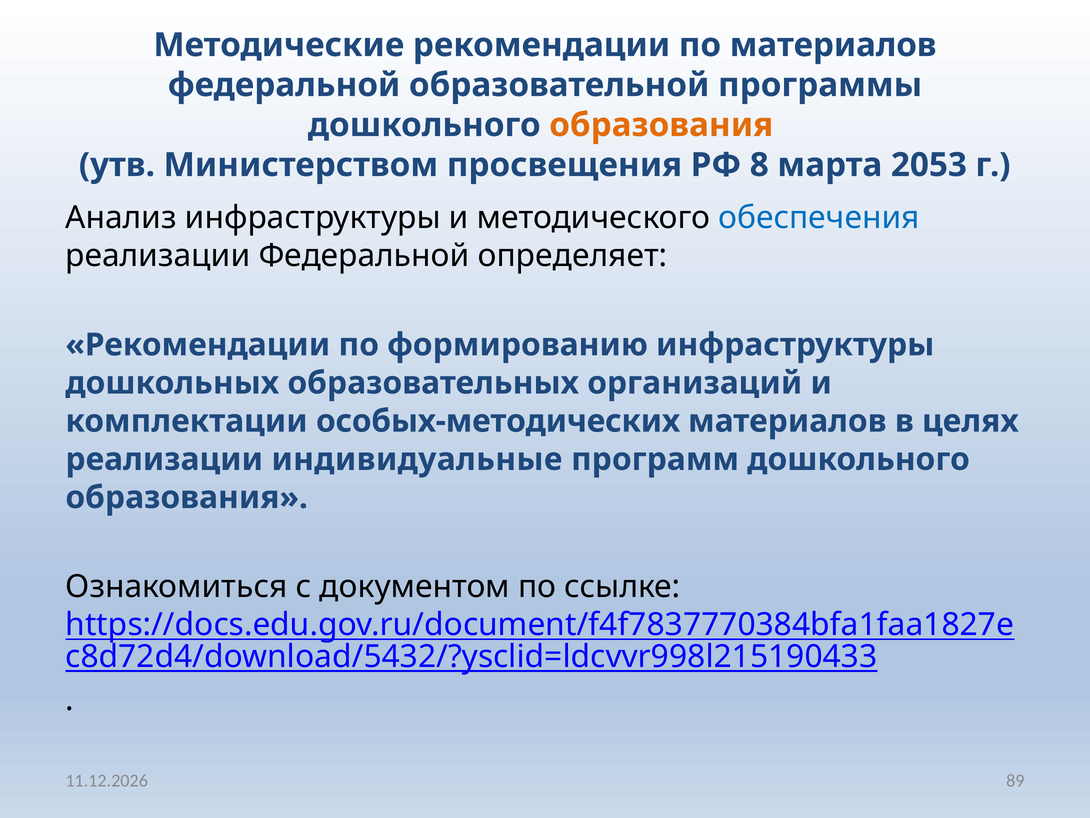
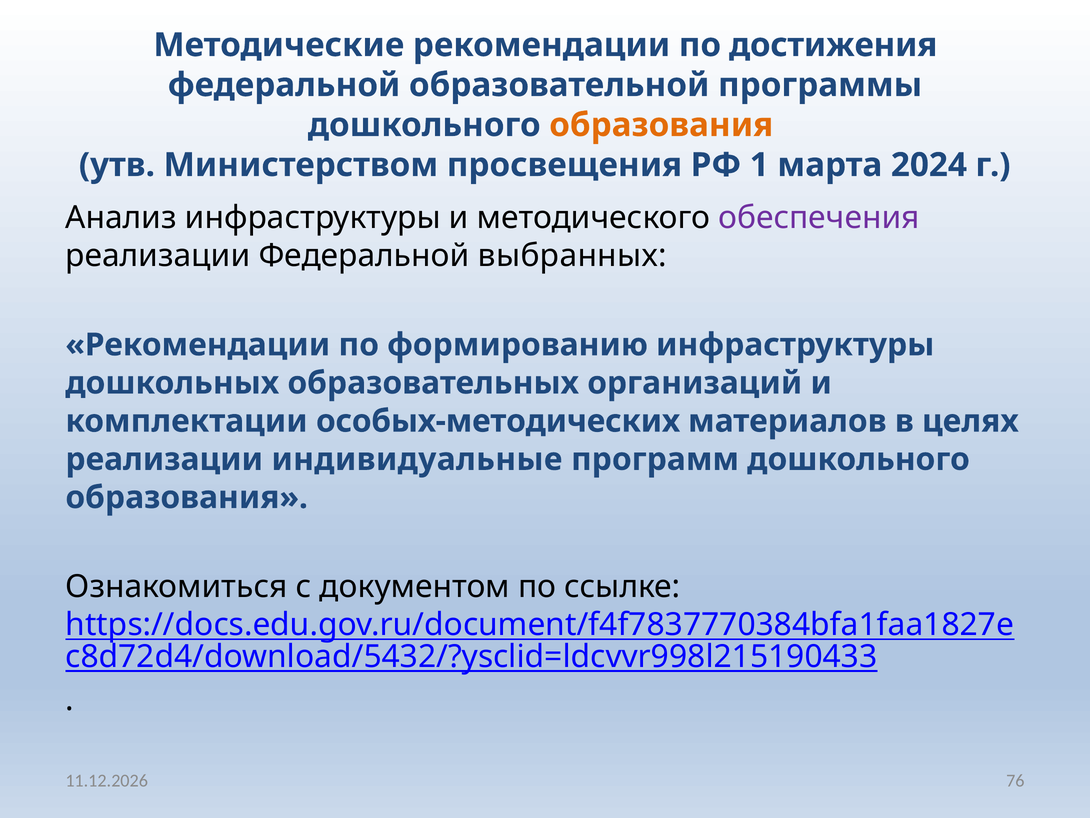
по материалов: материалов -> достижения
8: 8 -> 1
2053: 2053 -> 2024
обеспечения colour: blue -> purple
определяет: определяет -> выбранных
89: 89 -> 76
